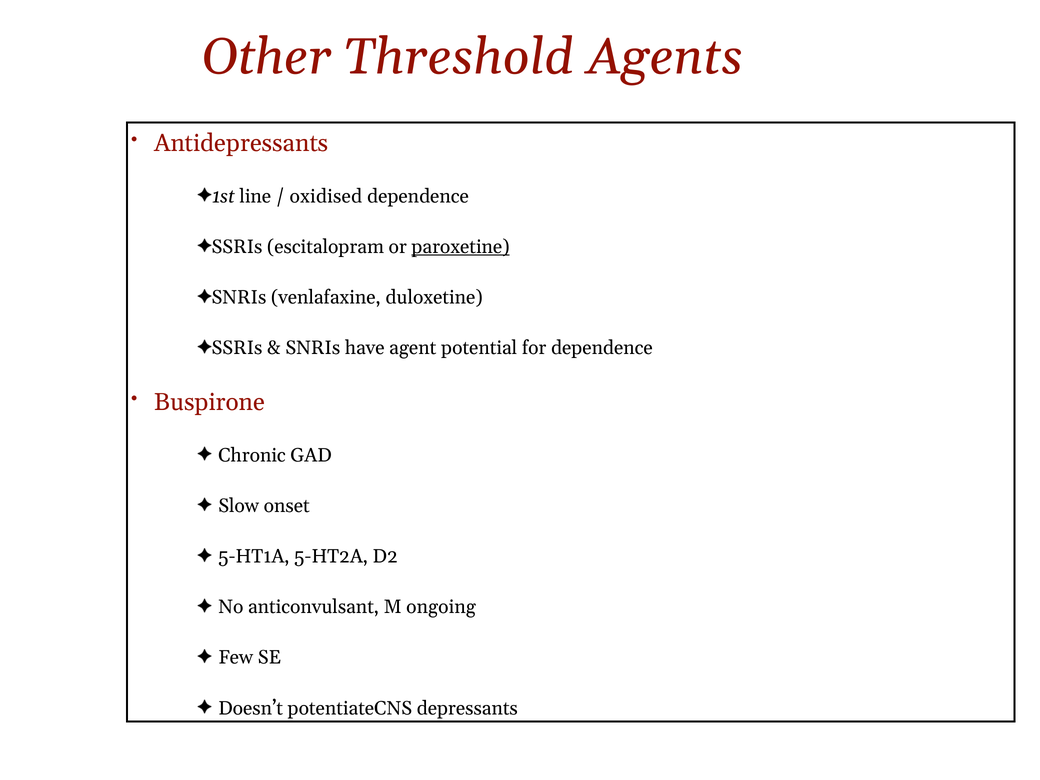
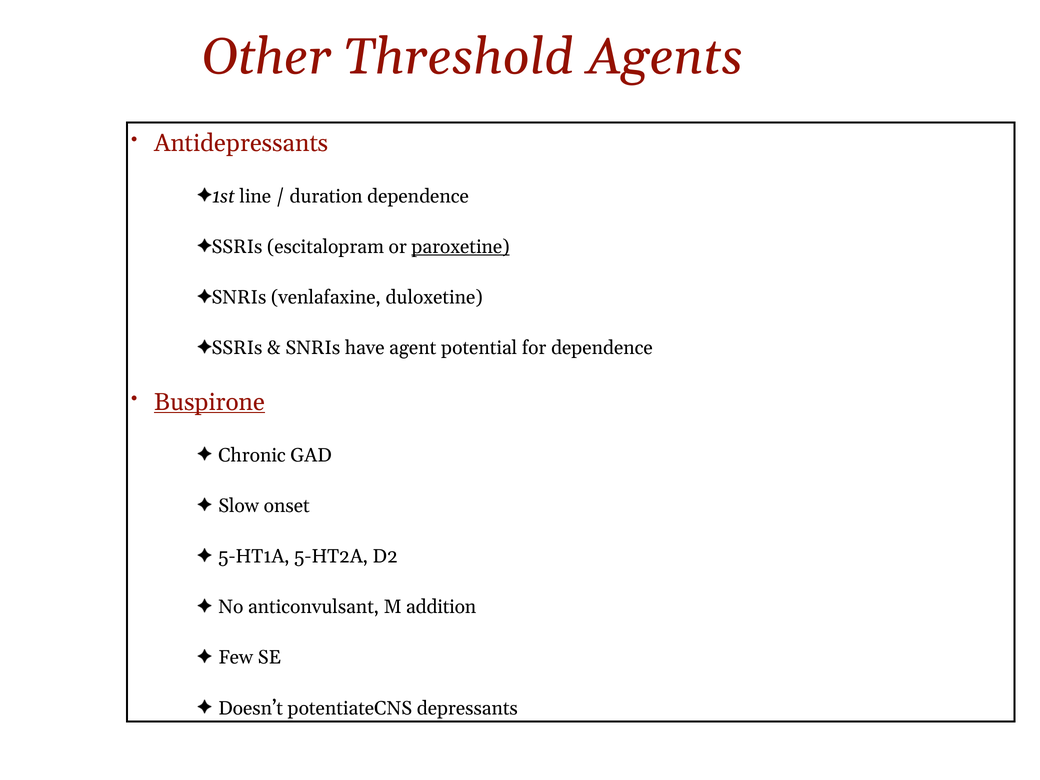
oxidised: oxidised -> duration
Buspirone underline: none -> present
ongoing: ongoing -> addition
